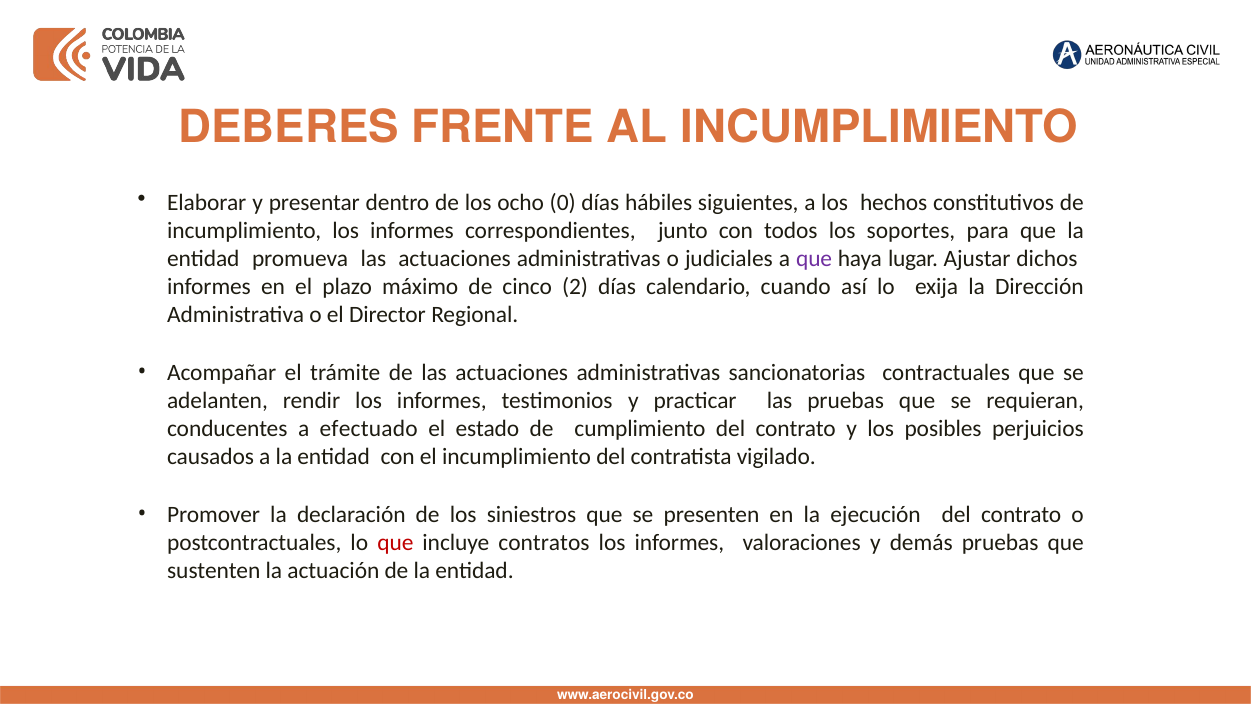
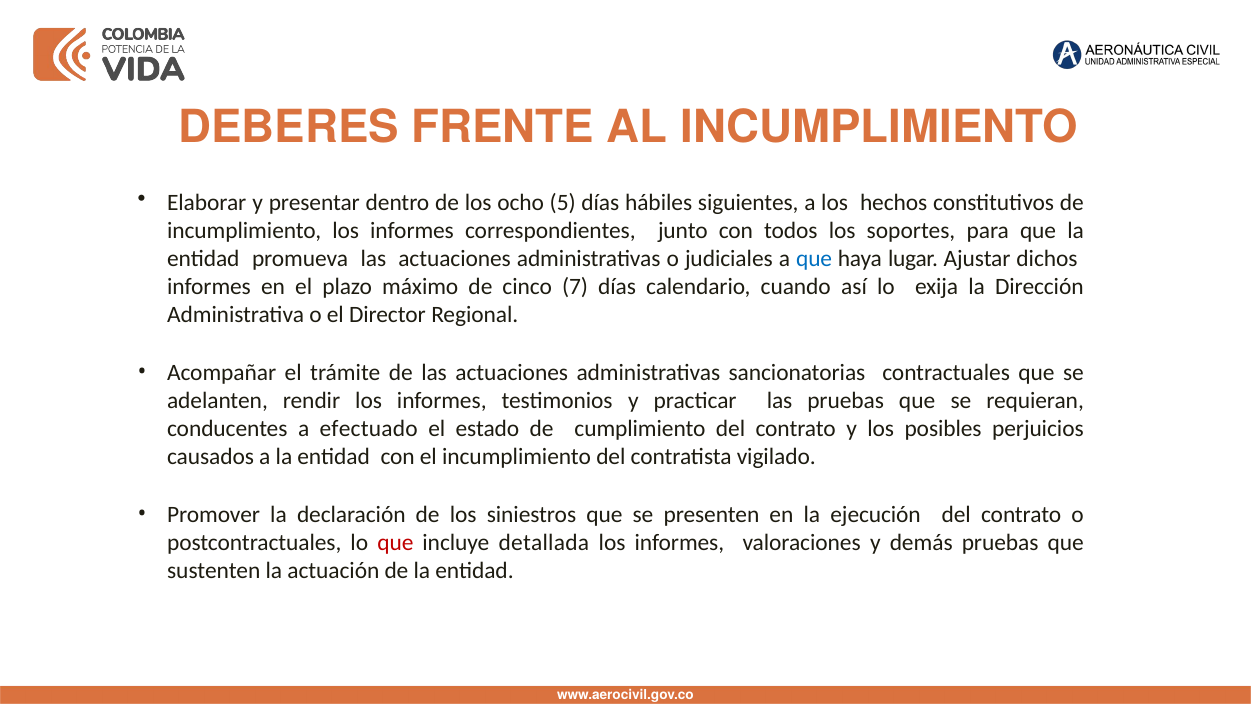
0: 0 -> 5
que at (814, 258) colour: purple -> blue
2: 2 -> 7
contratos: contratos -> detallada
